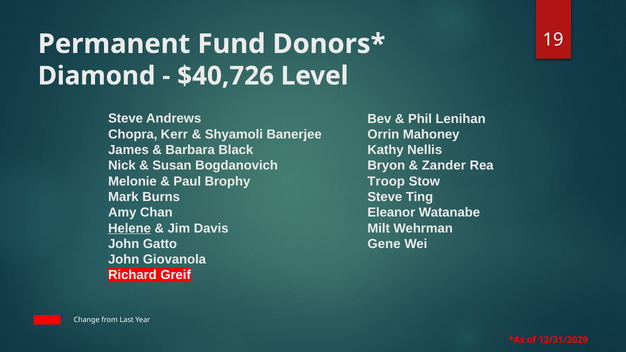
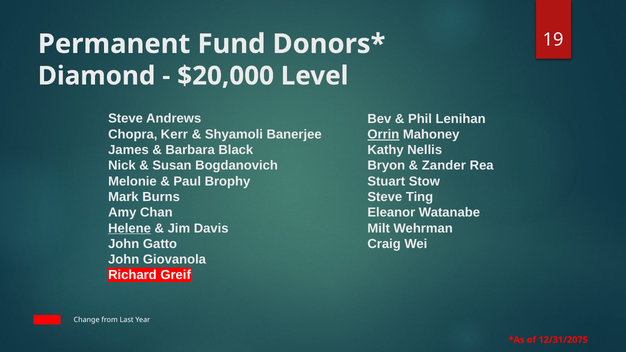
$40,726: $40,726 -> $20,000
Orrin underline: none -> present
Troop: Troop -> Stuart
Gene: Gene -> Craig
12/31/2029: 12/31/2029 -> 12/31/2075
